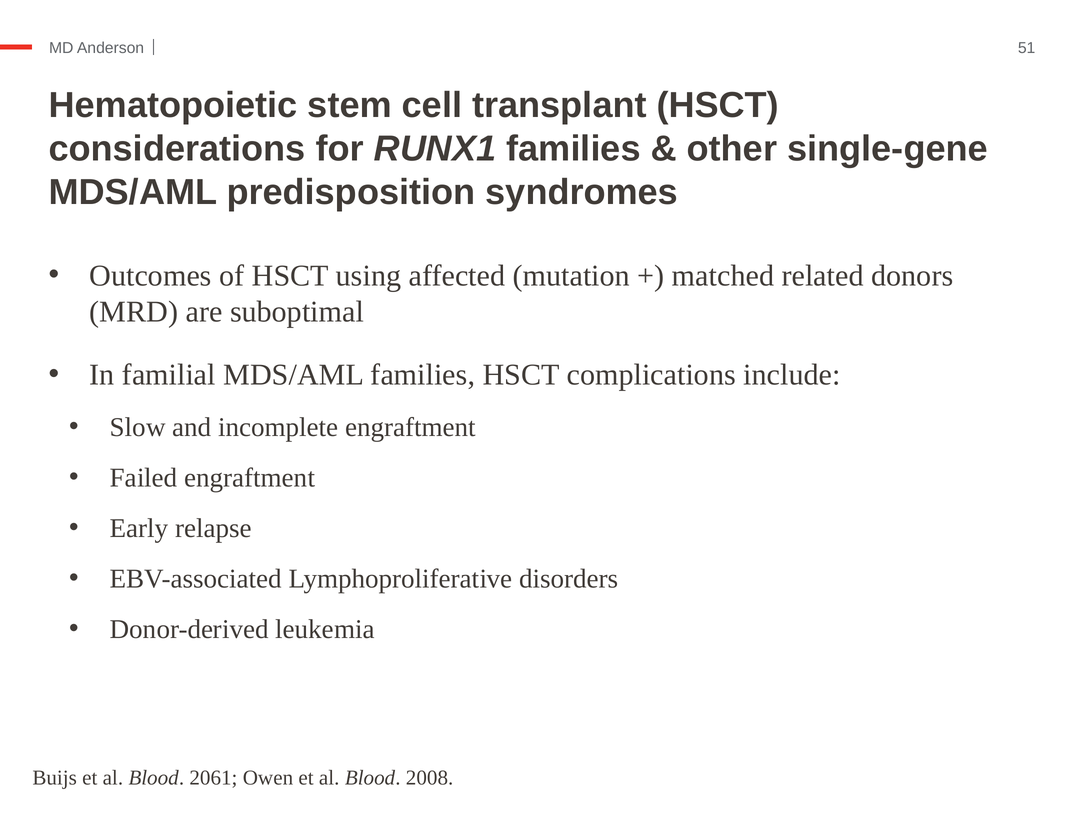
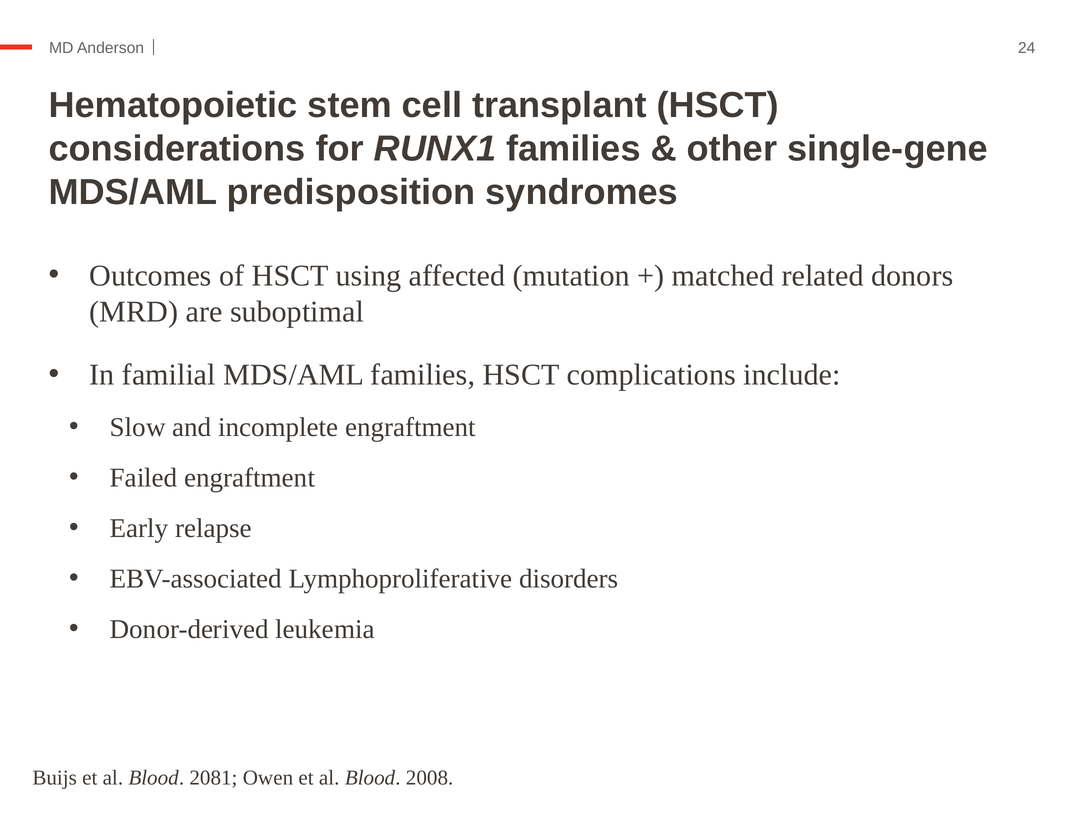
51: 51 -> 24
2061: 2061 -> 2081
